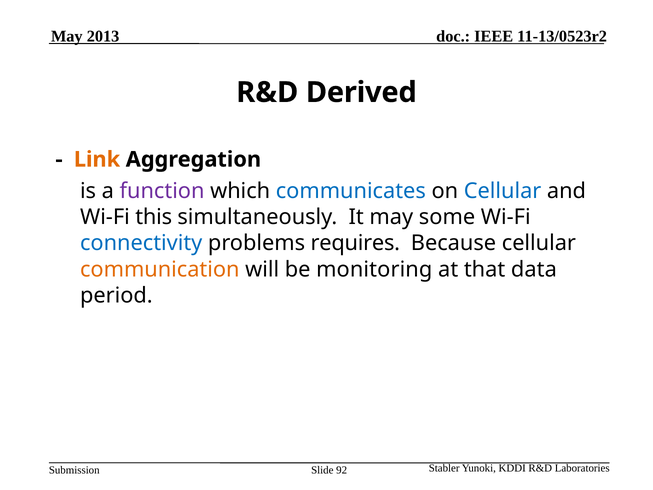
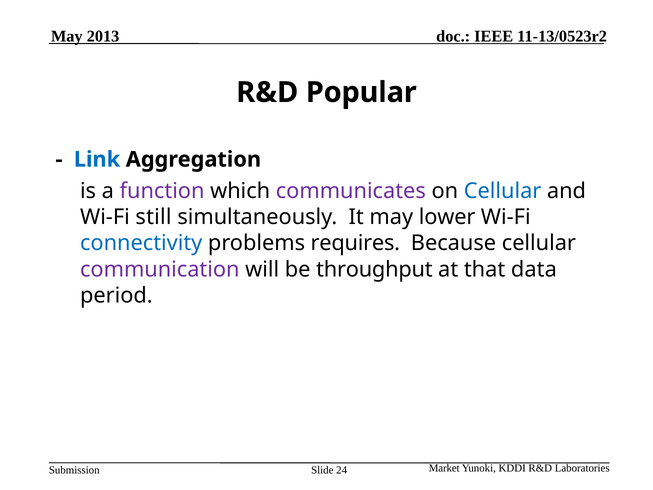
Derived: Derived -> Popular
Link colour: orange -> blue
communicates colour: blue -> purple
this: this -> still
some: some -> lower
communication colour: orange -> purple
monitoring: monitoring -> throughput
Stabler: Stabler -> Market
92: 92 -> 24
